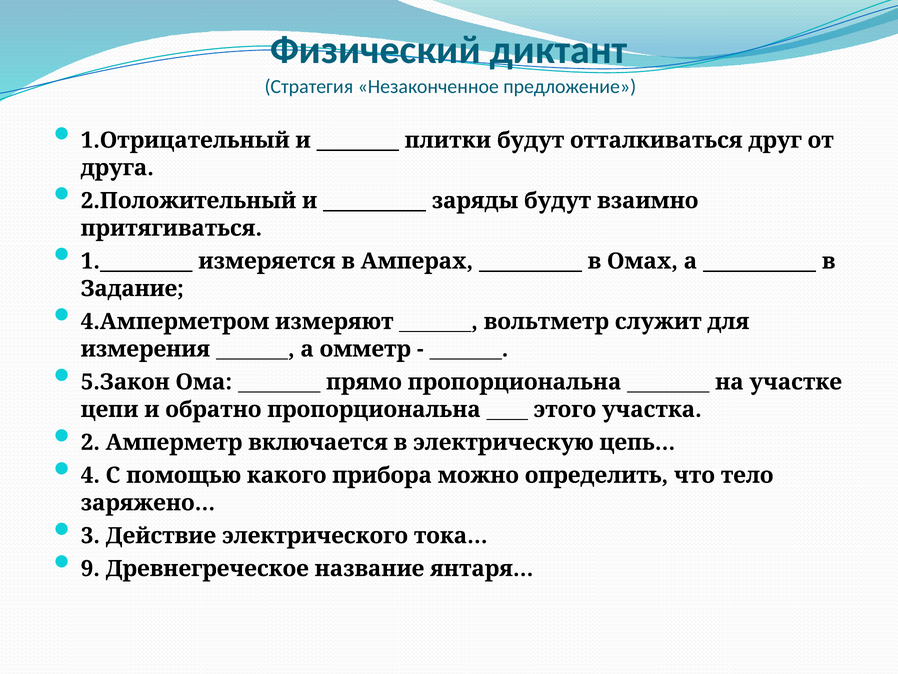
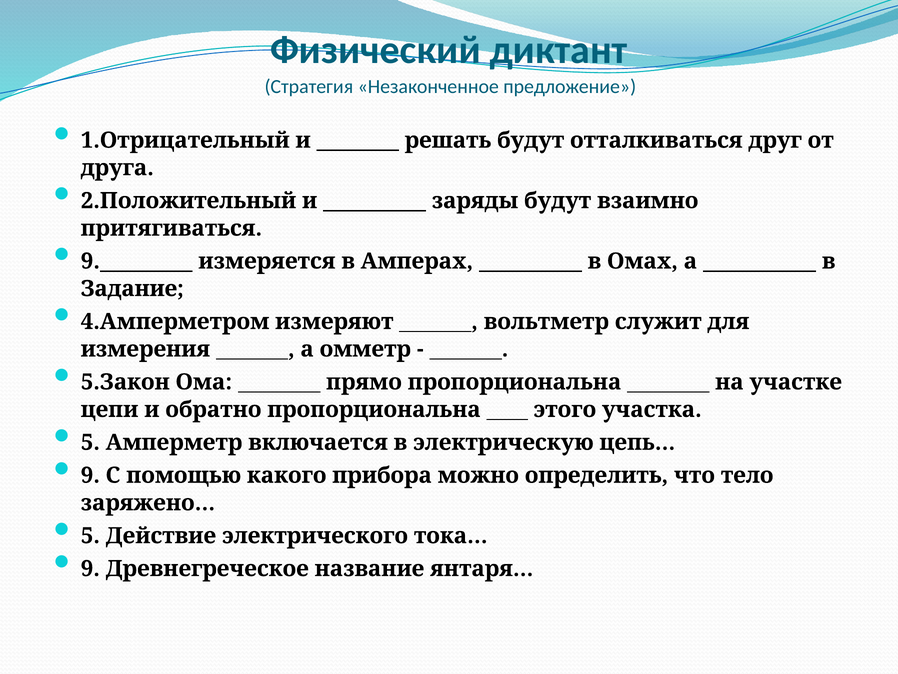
плитки: плитки -> решать
1._________: 1._________ -> 9._________
2 at (90, 442): 2 -> 5
4 at (90, 475): 4 -> 9
3 at (90, 535): 3 -> 5
